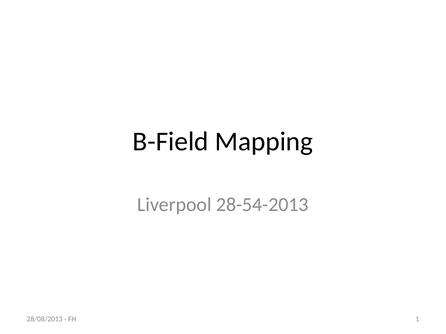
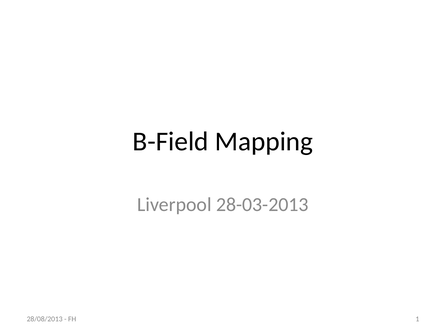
28-54-2013: 28-54-2013 -> 28-03-2013
